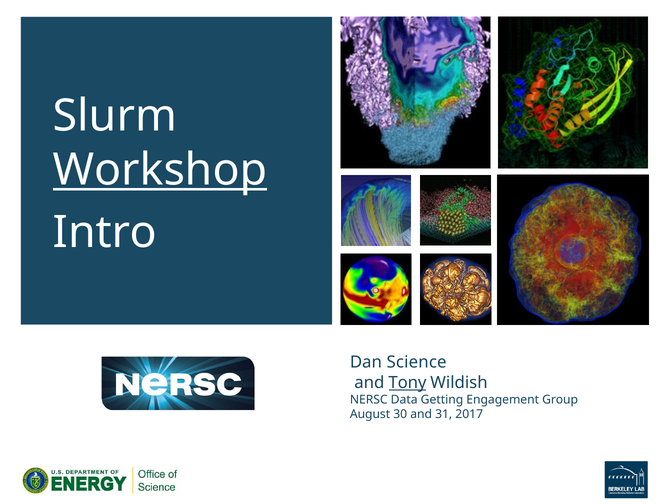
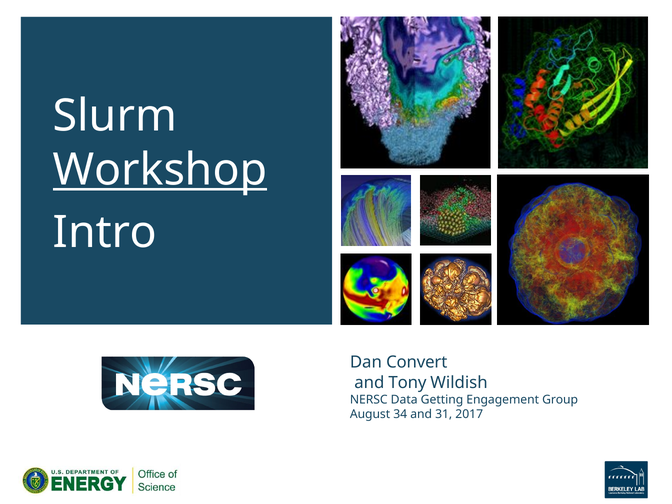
Science: Science -> Convert
Tony underline: present -> none
30: 30 -> 34
